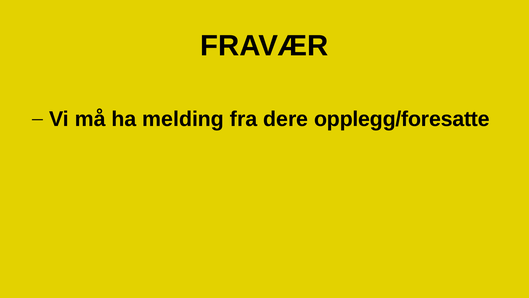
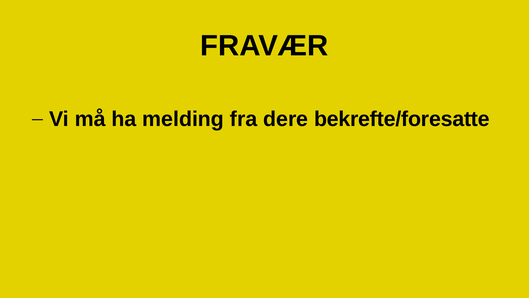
opplegg/foresatte: opplegg/foresatte -> bekrefte/foresatte
